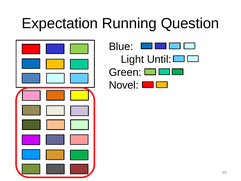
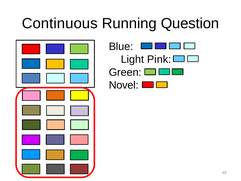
Expectation: Expectation -> Continuous
Until: Until -> Pink
